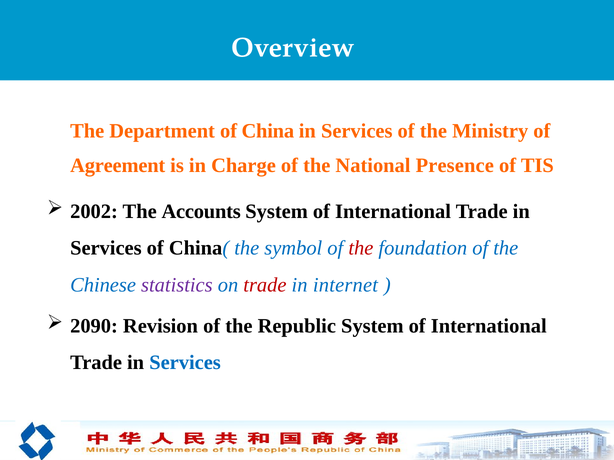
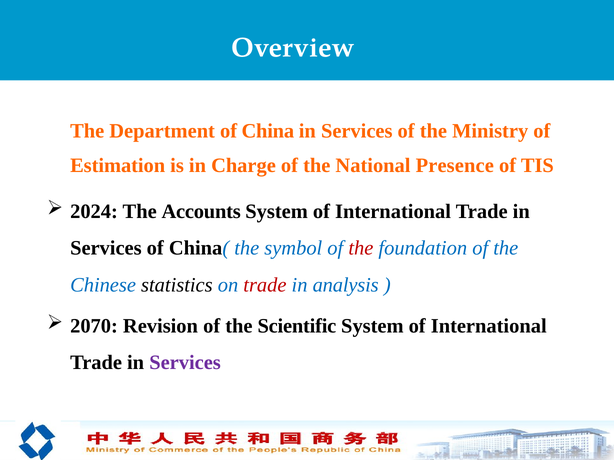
Agreement: Agreement -> Estimation
2002: 2002 -> 2024
statistics colour: purple -> black
internet: internet -> analysis
2090: 2090 -> 2070
Republic: Republic -> Scientific
Services at (185, 363) colour: blue -> purple
